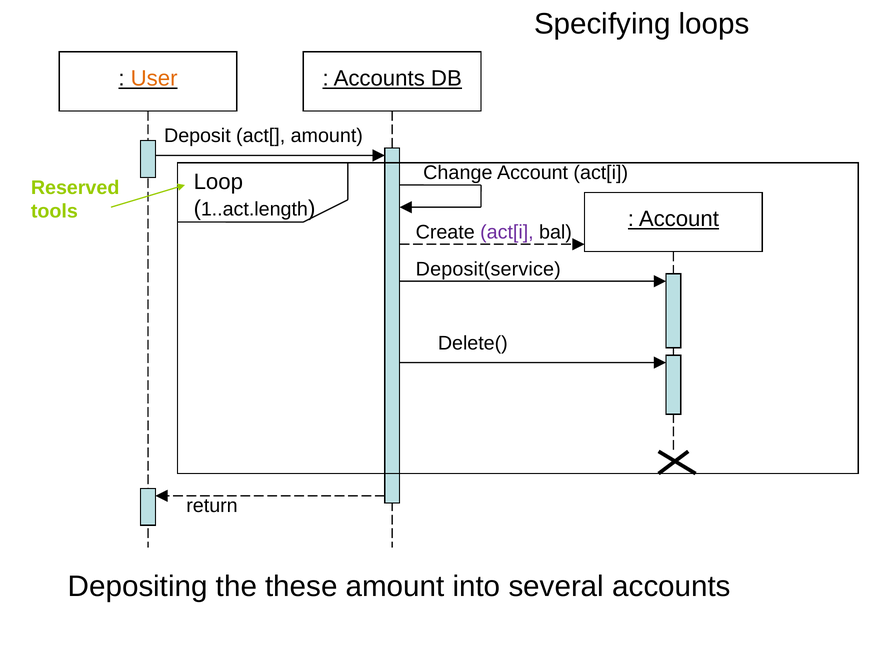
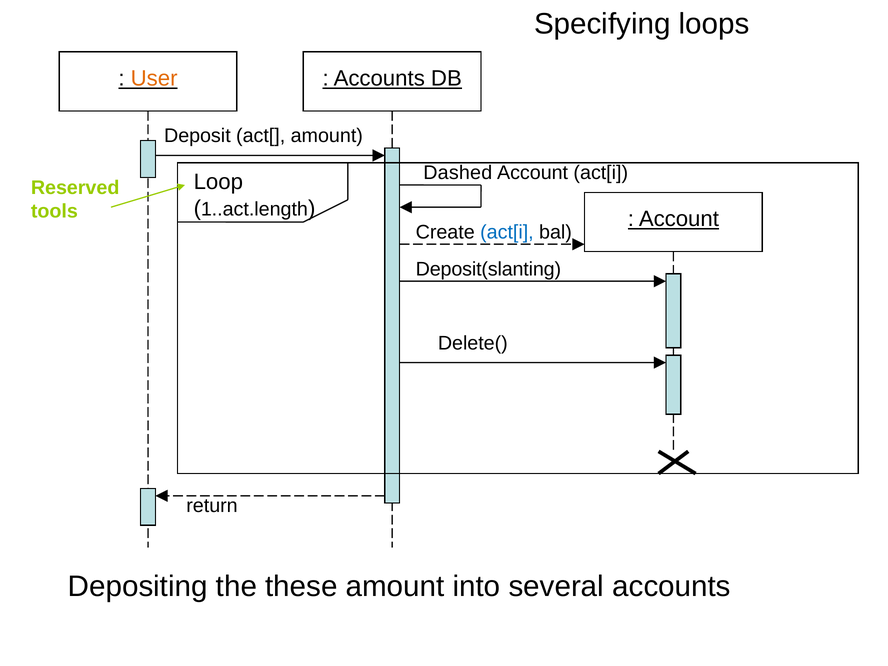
Change: Change -> Dashed
act[i at (507, 232) colour: purple -> blue
Deposit(service: Deposit(service -> Deposit(slanting
